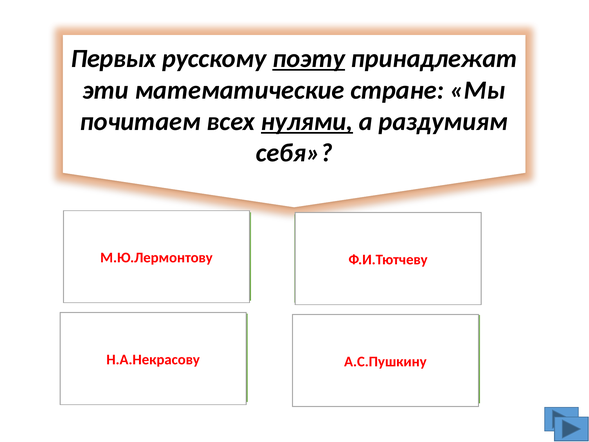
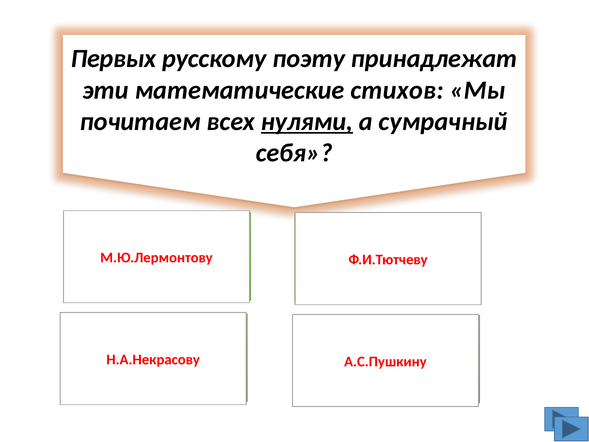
поэту underline: present -> none
стране: стране -> стихов
раздумиям: раздумиям -> сумрачный
